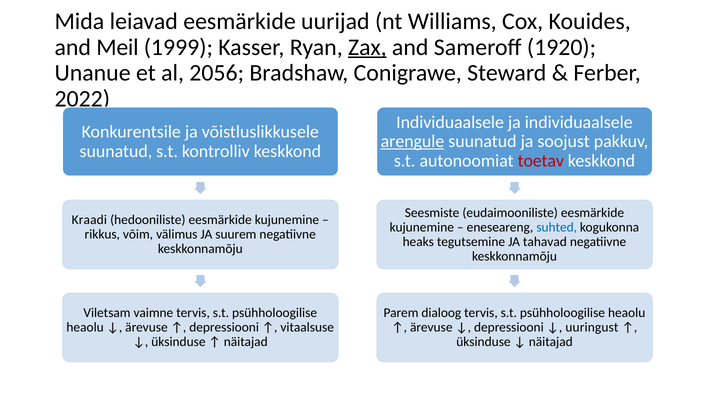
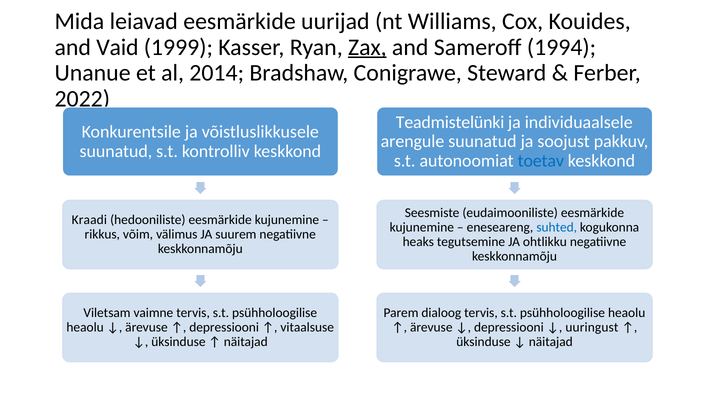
Meil: Meil -> Vaid
1920: 1920 -> 1994
2056: 2056 -> 2014
Individuaalsele at (450, 122): Individuaalsele -> Teadmistelünki
arengule underline: present -> none
toetav colour: red -> blue
tahavad: tahavad -> ohtlikku
